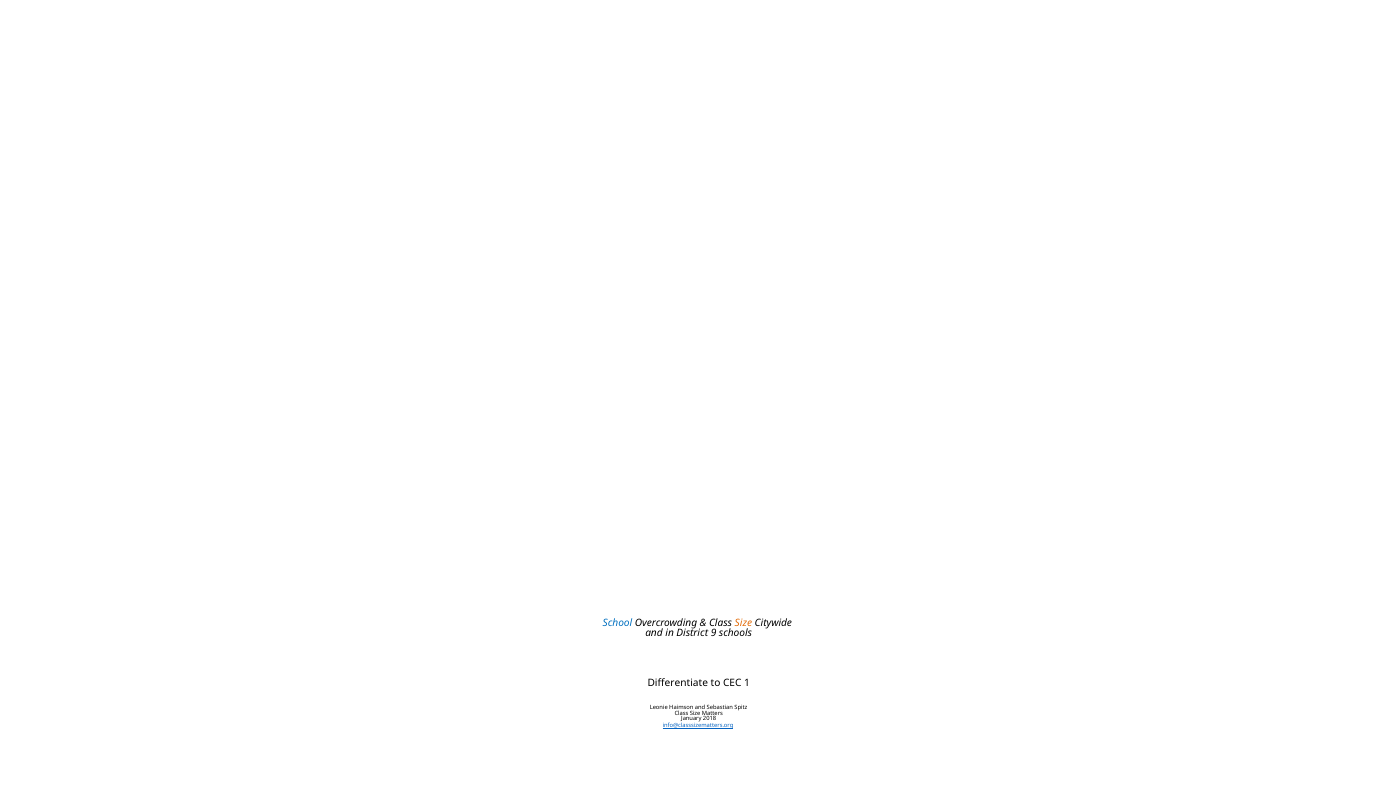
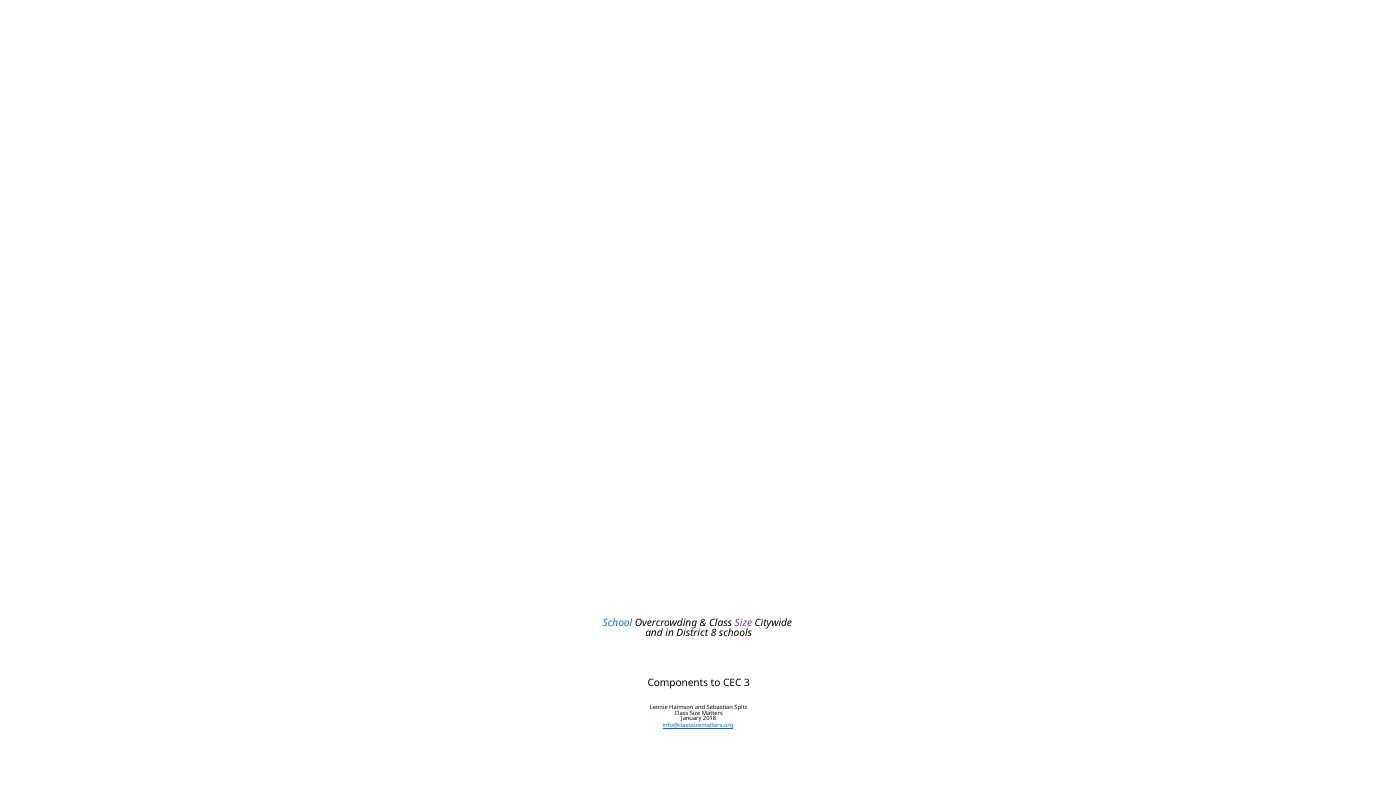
Size at (743, 623) colour: orange -> purple
9: 9 -> 8
Differentiate: Differentiate -> Components
1: 1 -> 3
